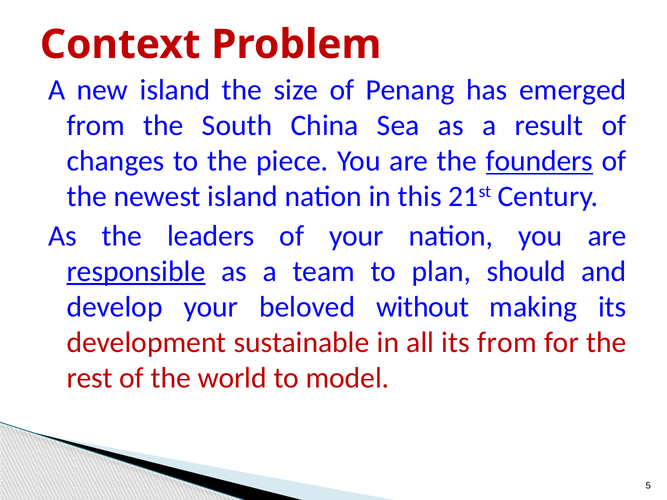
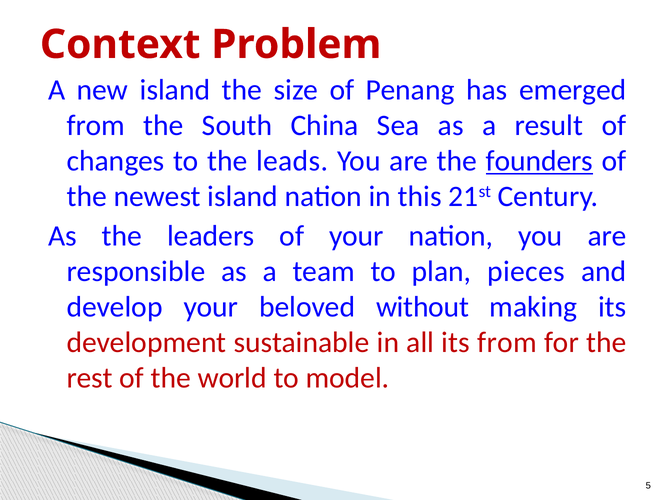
piece: piece -> leads
responsible underline: present -> none
should: should -> pieces
